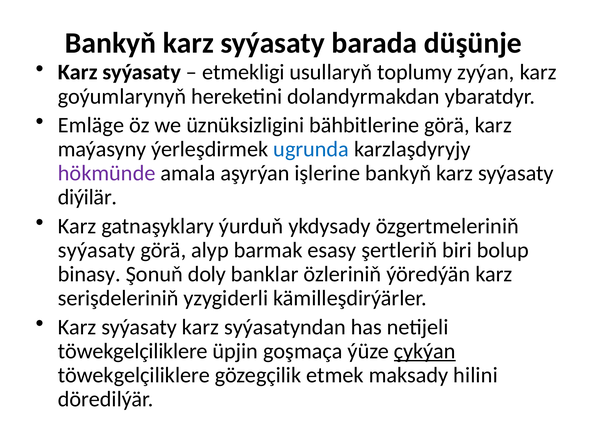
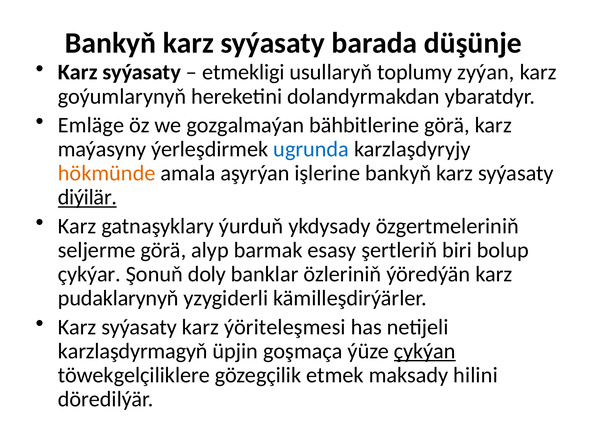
üznüksizligini: üznüksizligini -> gozgalmaýan
hökmünde colour: purple -> orange
diýilär underline: none -> present
syýasaty at (97, 250): syýasaty -> seljerme
binasy: binasy -> çykýar
serişdeleriniň: serişdeleriniň -> pudaklarynyň
syýasatyndan: syýasatyndan -> ýöriteleşmesi
töwekgelçiliklere at (133, 352): töwekgelçiliklere -> karzlaşdyrmagyň
